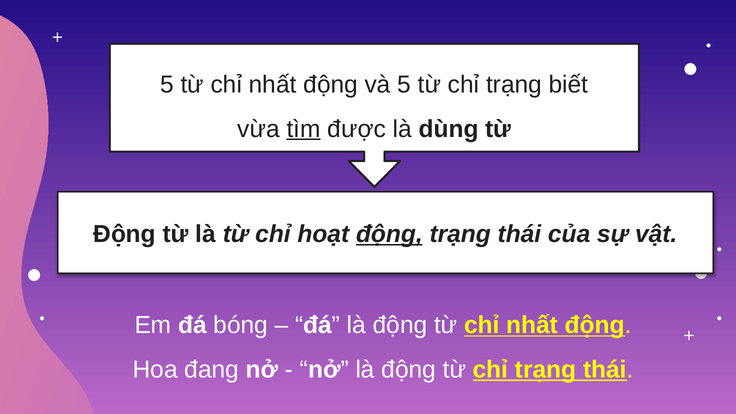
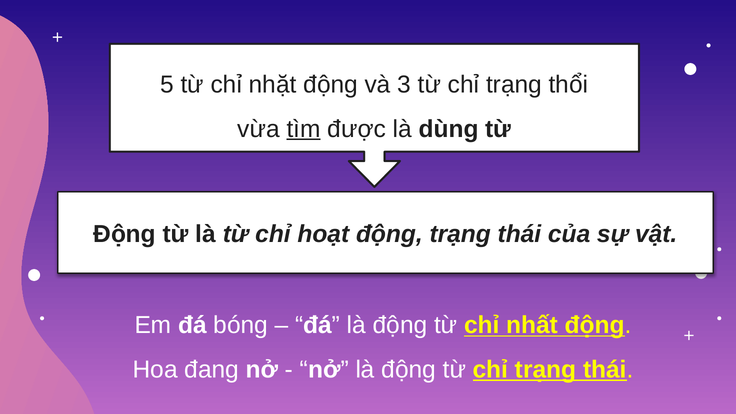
5 từ chỉ nhất: nhất -> nhặt
và 5: 5 -> 3
biết: biết -> thổi
động at (389, 234) underline: present -> none
